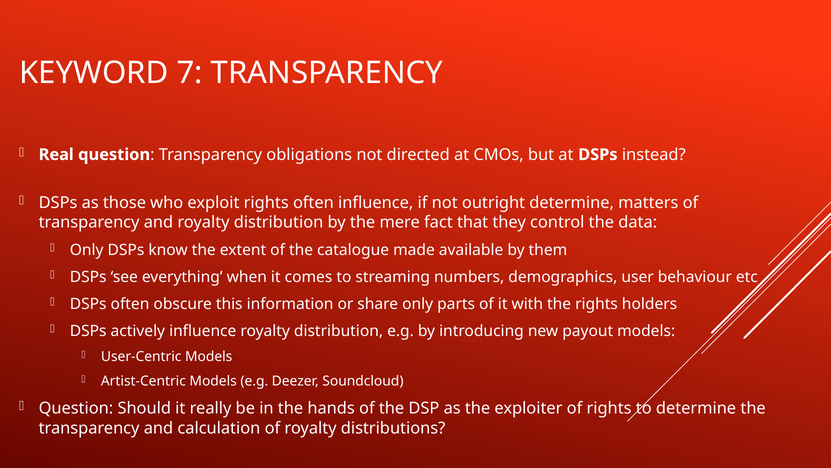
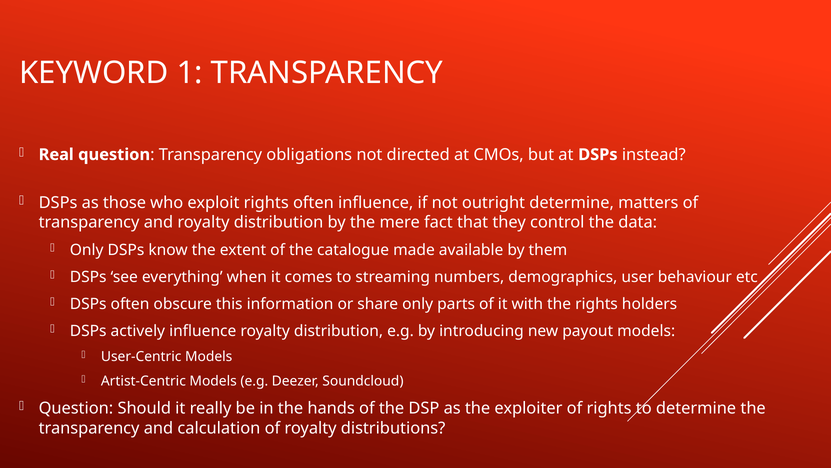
7: 7 -> 1
